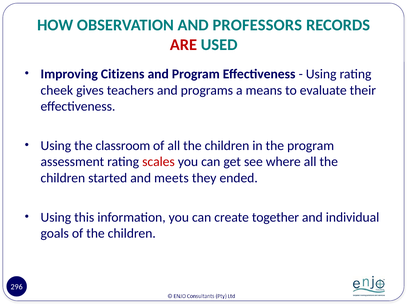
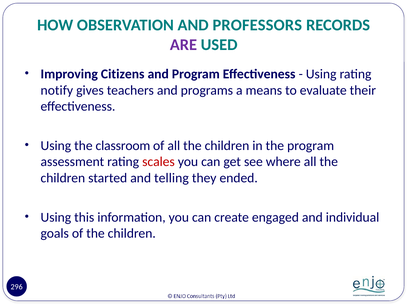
ARE colour: red -> purple
cheek: cheek -> notify
meets: meets -> telling
together: together -> engaged
